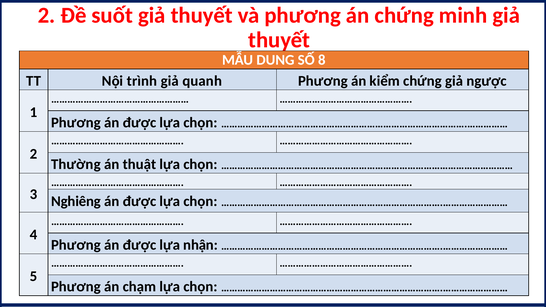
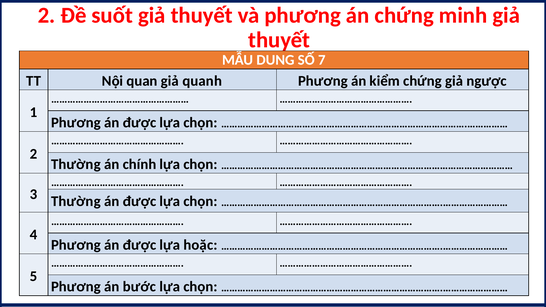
8: 8 -> 7
trình: trình -> quan
thuật: thuật -> chính
Nghiêng at (76, 201): Nghiêng -> Thường
nhận: nhận -> hoặc
chạm: chạm -> bước
